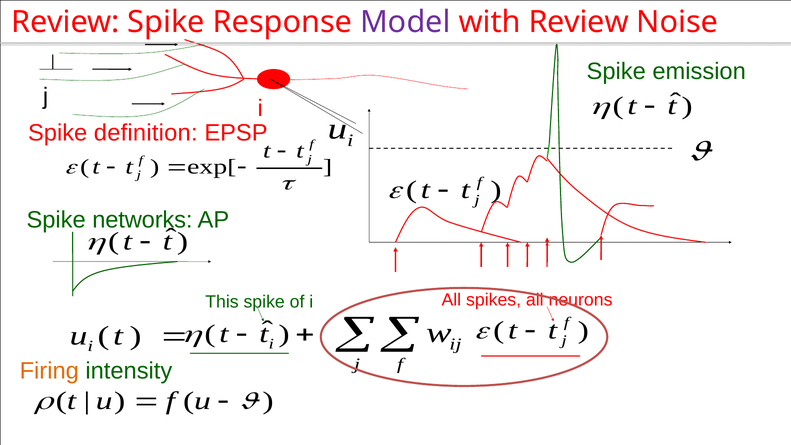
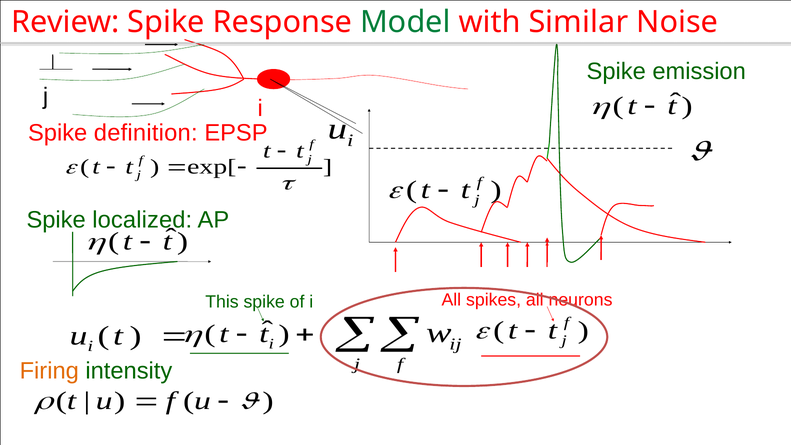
Model colour: purple -> green
with Review: Review -> Similar
networks: networks -> localized
